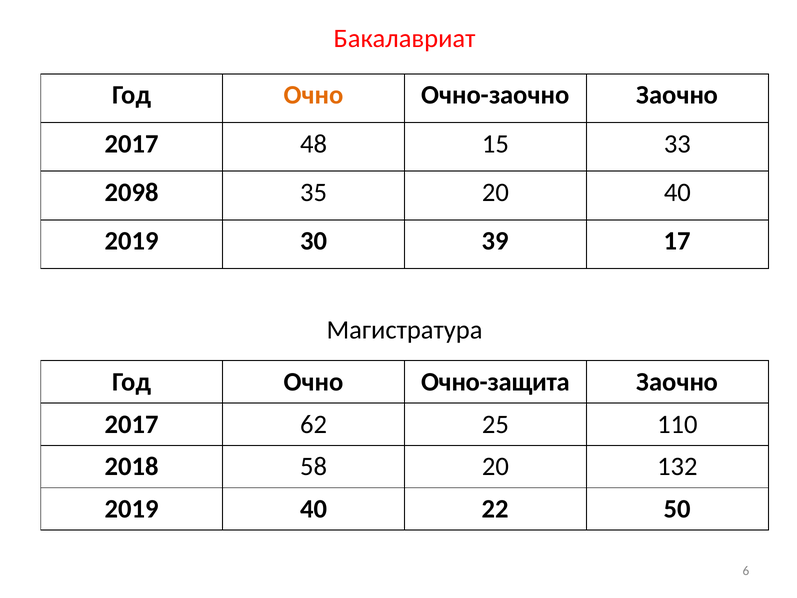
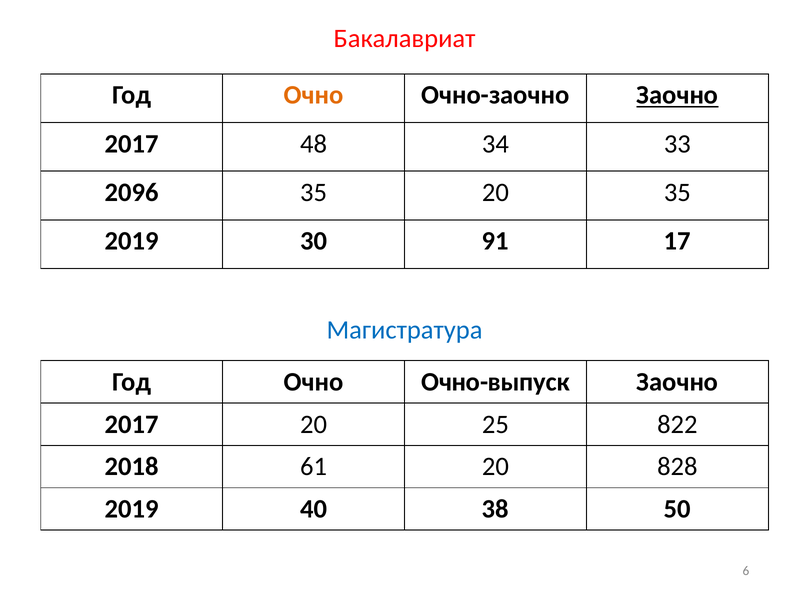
Заочно at (677, 95) underline: none -> present
15: 15 -> 34
2098: 2098 -> 2096
20 40: 40 -> 35
39: 39 -> 91
Магистратура colour: black -> blue
Очно-защита: Очно-защита -> Очно-выпуск
2017 62: 62 -> 20
110: 110 -> 822
58: 58 -> 61
132: 132 -> 828
22: 22 -> 38
